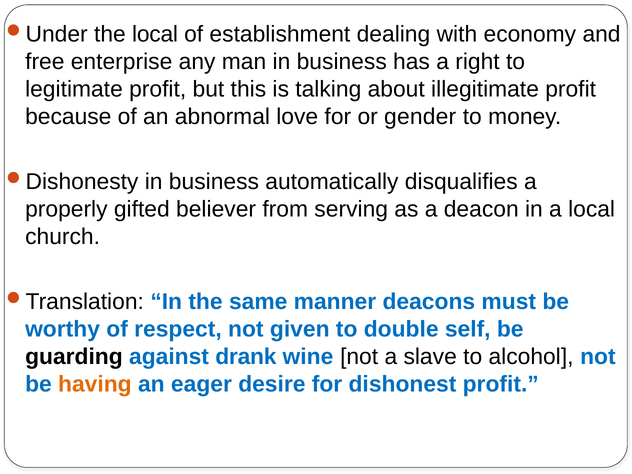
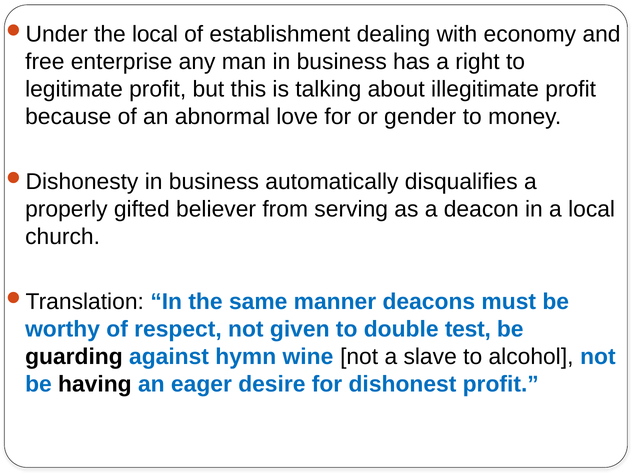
self: self -> test
drank: drank -> hymn
having colour: orange -> black
